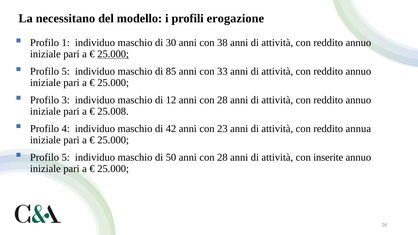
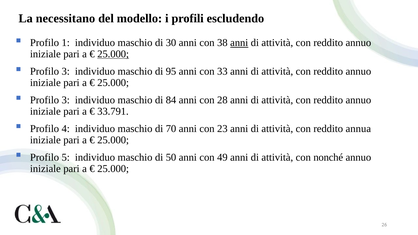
erogazione: erogazione -> escludendo
anni at (239, 43) underline: none -> present
5 at (66, 71): 5 -> 3
85: 85 -> 95
12: 12 -> 84
25.008: 25.008 -> 33.791
42: 42 -> 70
50 anni con 28: 28 -> 49
inserite: inserite -> nonché
